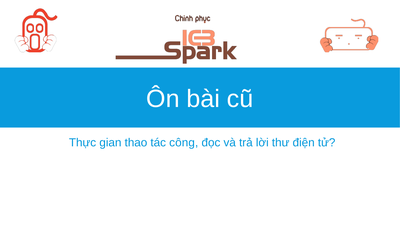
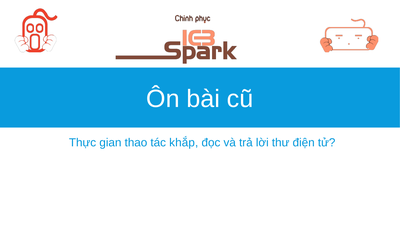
công: công -> khắp
